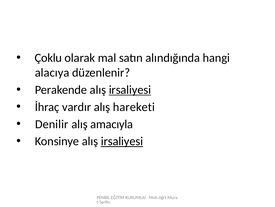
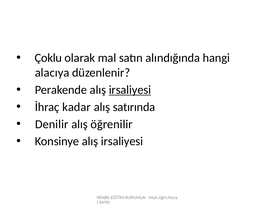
vardır: vardır -> kadar
hareketi: hareketi -> satırında
amacıyla: amacıyla -> öğrenilir
irsaliyesi at (122, 141) underline: present -> none
